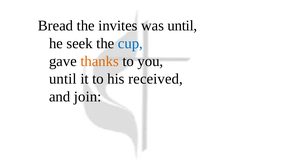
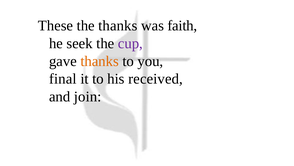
Bread: Bread -> These
the invites: invites -> thanks
was until: until -> faith
cup colour: blue -> purple
until at (63, 79): until -> final
